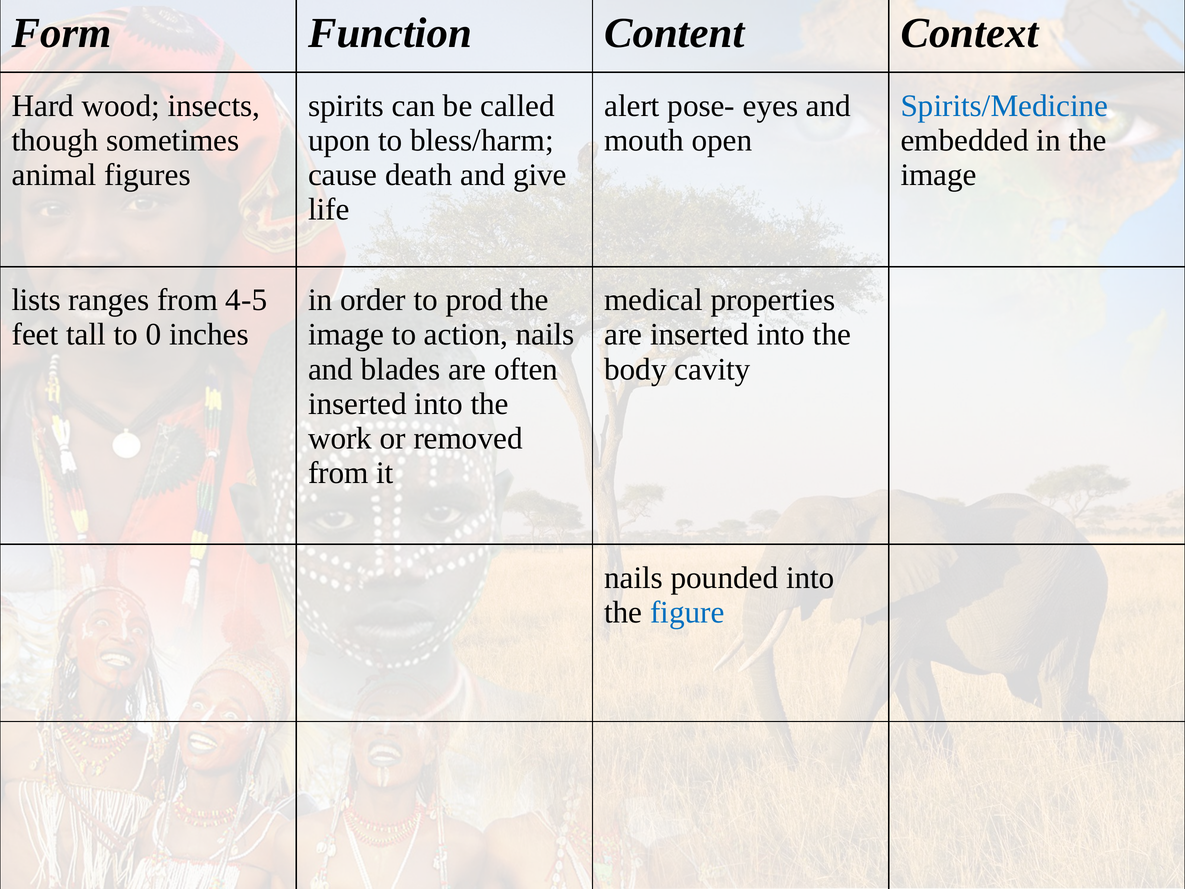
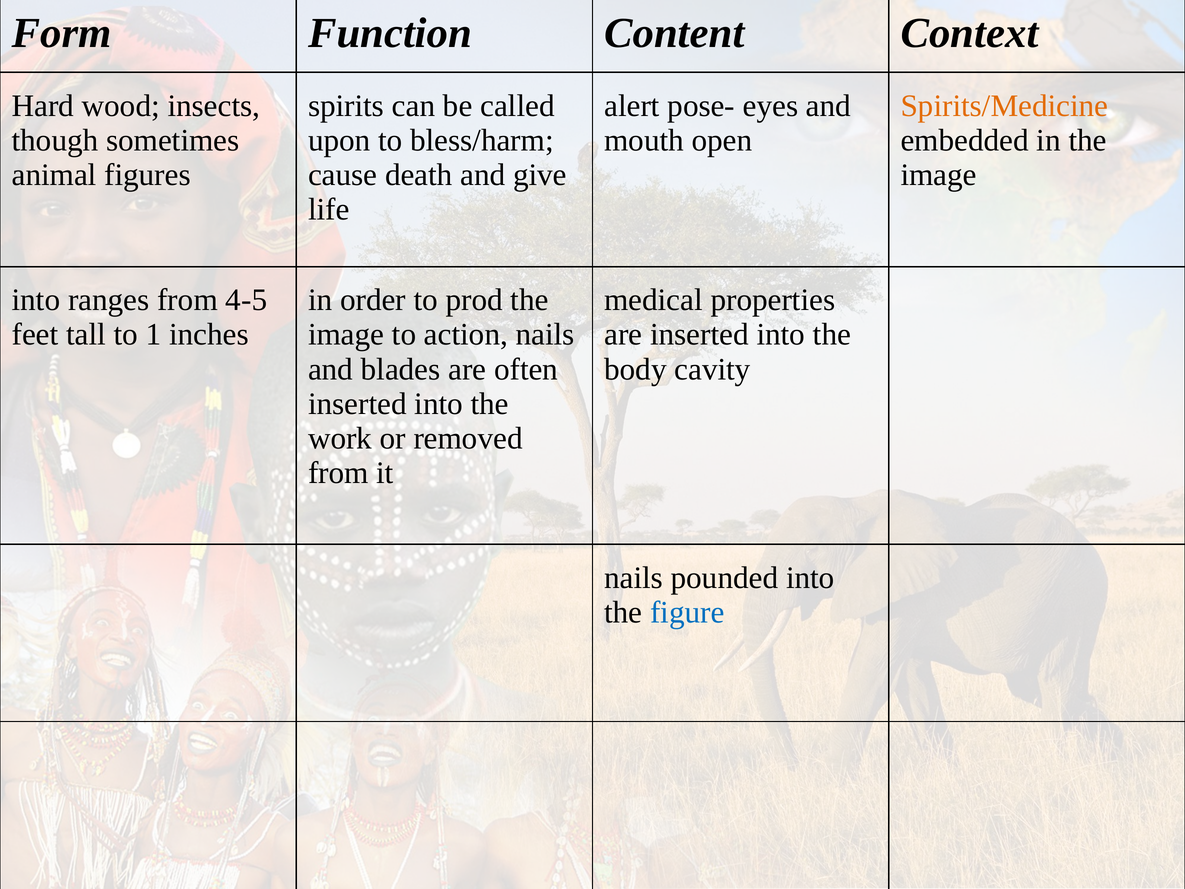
Spirits/Medicine colour: blue -> orange
lists at (36, 300): lists -> into
0: 0 -> 1
